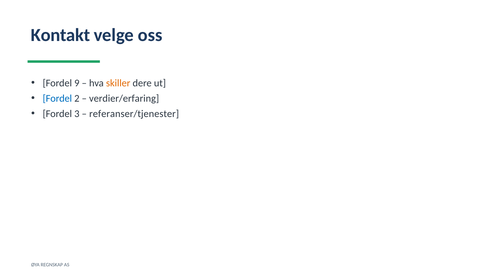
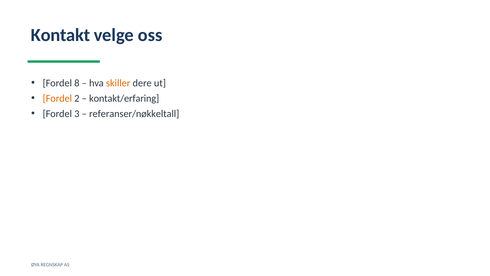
9: 9 -> 8
Fordel at (57, 98) colour: blue -> orange
verdier/erfaring: verdier/erfaring -> kontakt/erfaring
referanser/tjenester: referanser/tjenester -> referanser/nøkkeltall
